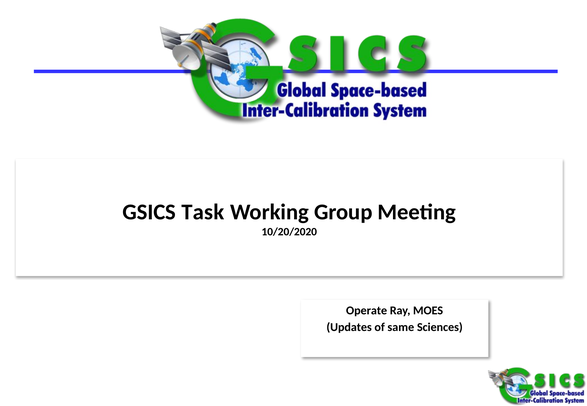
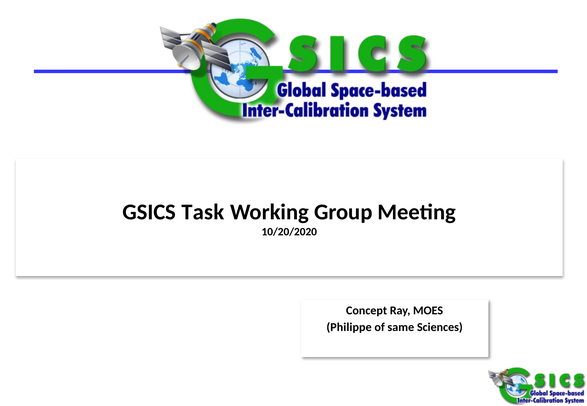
Operate: Operate -> Concept
Updates: Updates -> Philippe
